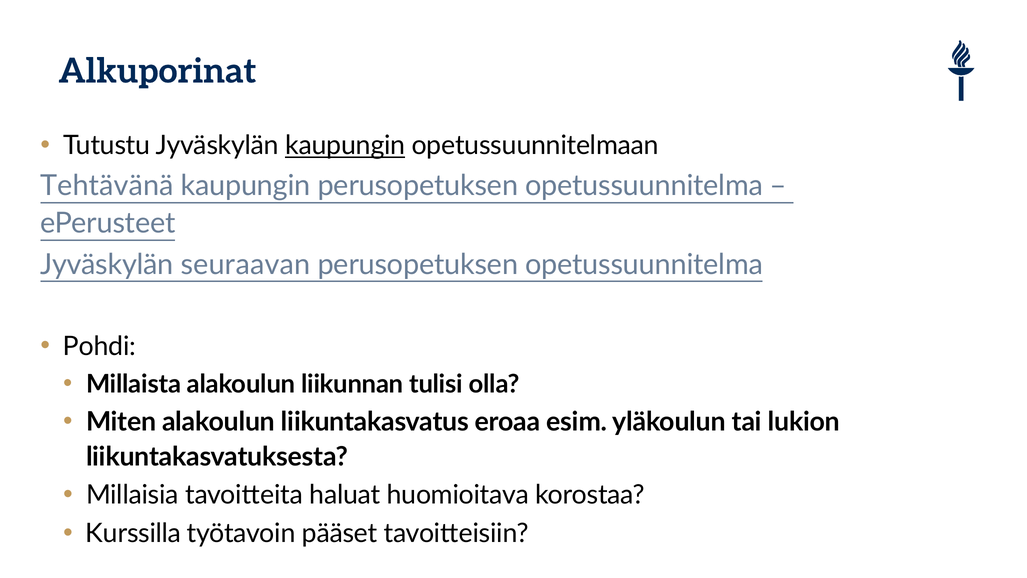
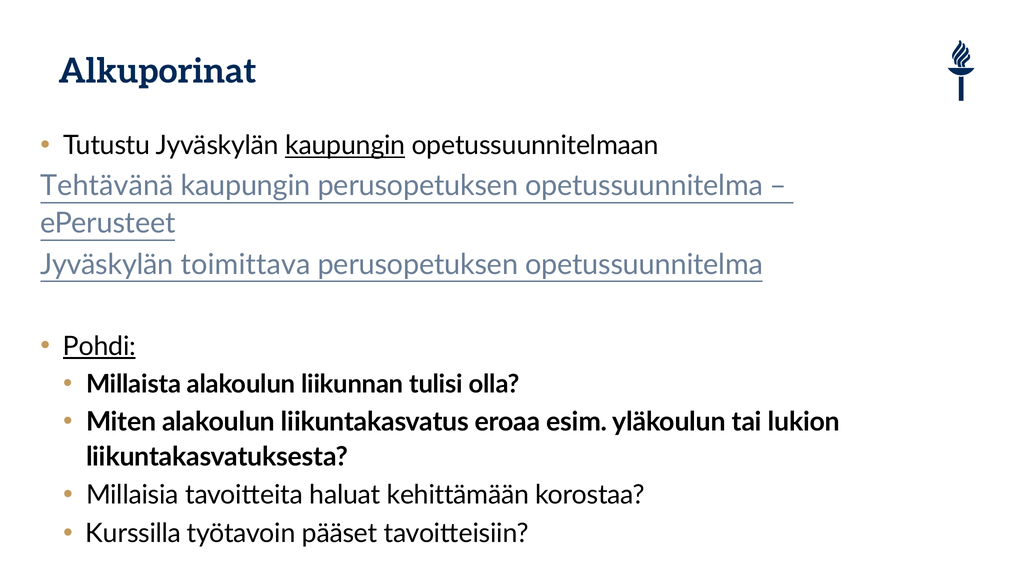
seuraavan: seuraavan -> toimittava
Pohdi underline: none -> present
huomioitava: huomioitava -> kehittämään
